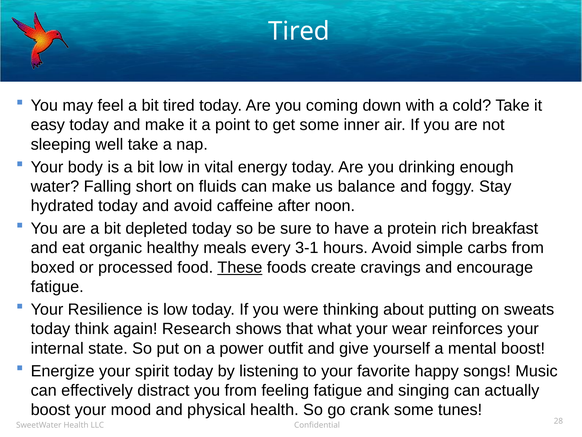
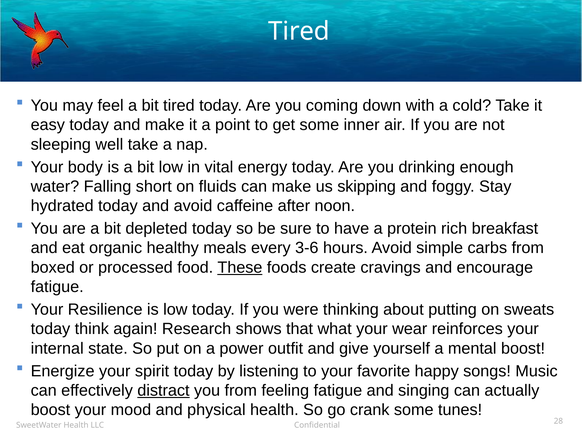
balance: balance -> skipping
3-1: 3-1 -> 3-6
distract underline: none -> present
